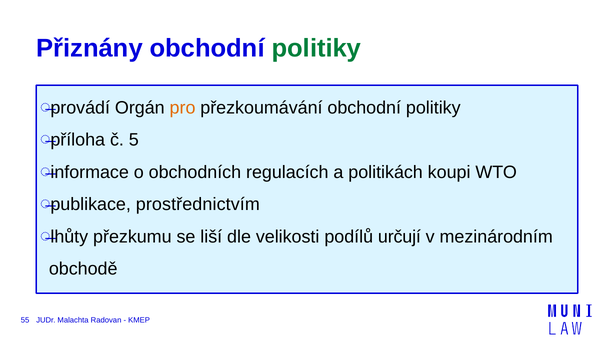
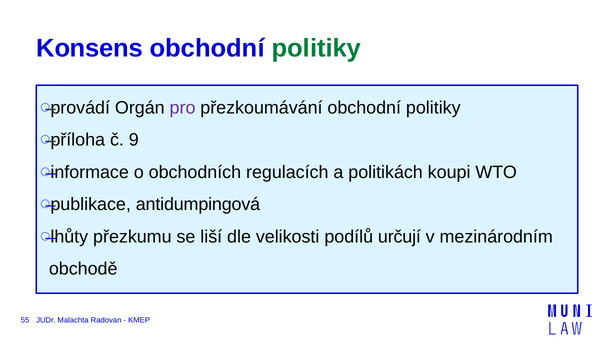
Přiznány: Přiznány -> Konsens
pro colour: orange -> purple
5: 5 -> 9
prostřednictvím: prostřednictvím -> antidumpingová
